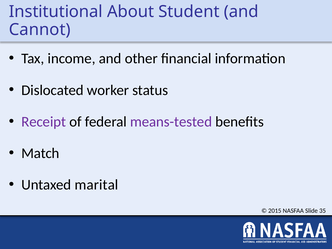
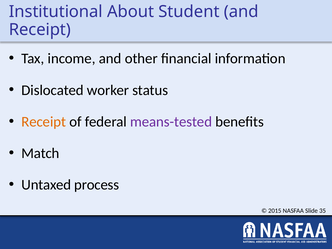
Cannot at (40, 30): Cannot -> Receipt
Receipt at (44, 122) colour: purple -> orange
marital: marital -> process
